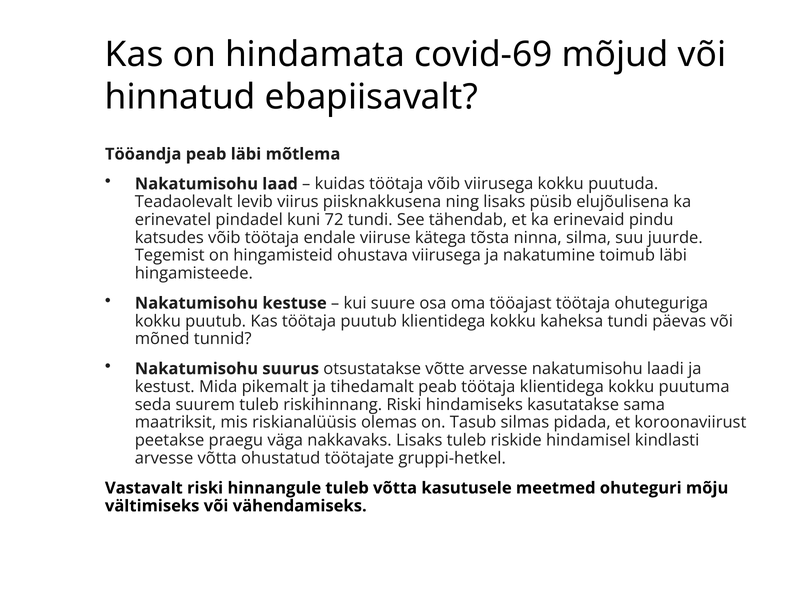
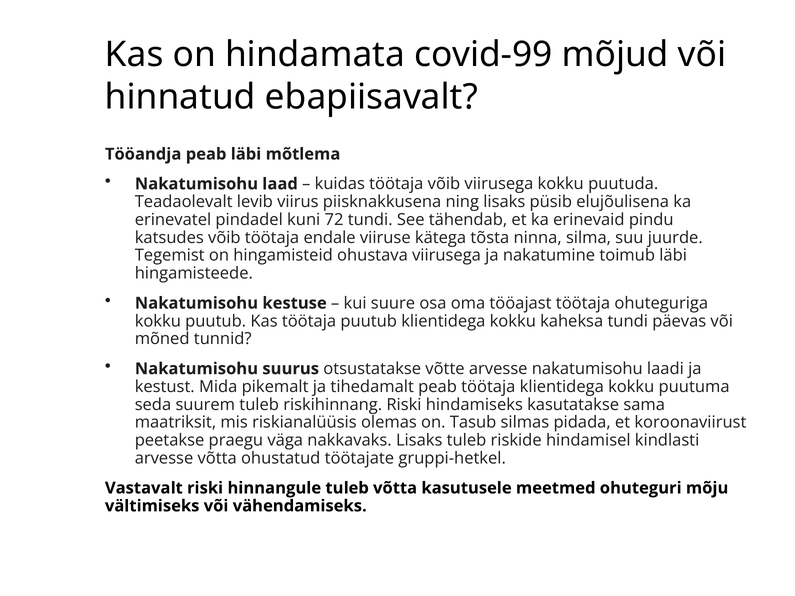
covid-69: covid-69 -> covid-99
